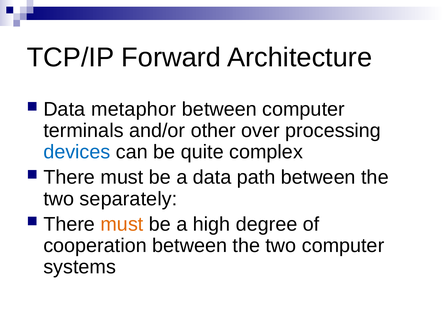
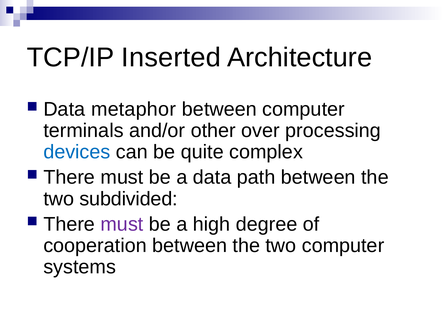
Forward: Forward -> Inserted
separately: separately -> subdivided
must at (122, 224) colour: orange -> purple
